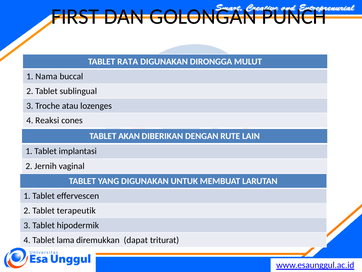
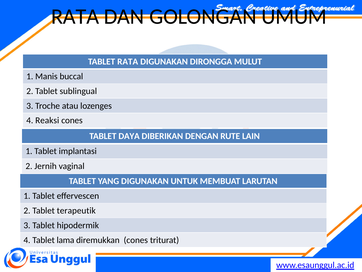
FIRST at (75, 17): FIRST -> RATA
PUNCH: PUNCH -> UMUM
Nama: Nama -> Manis
AKAN: AKAN -> DAYA
diremukkan dapat: dapat -> cones
